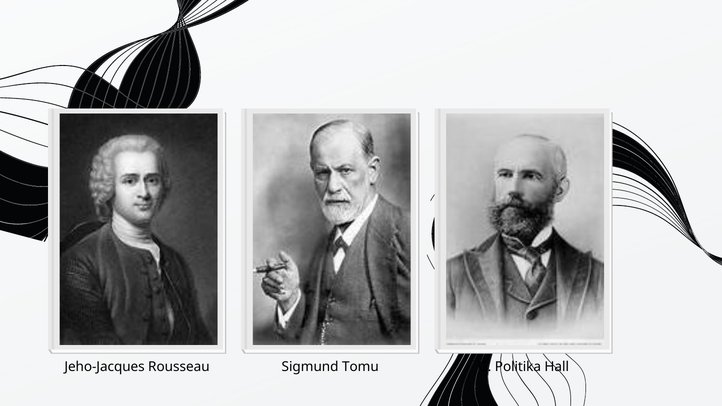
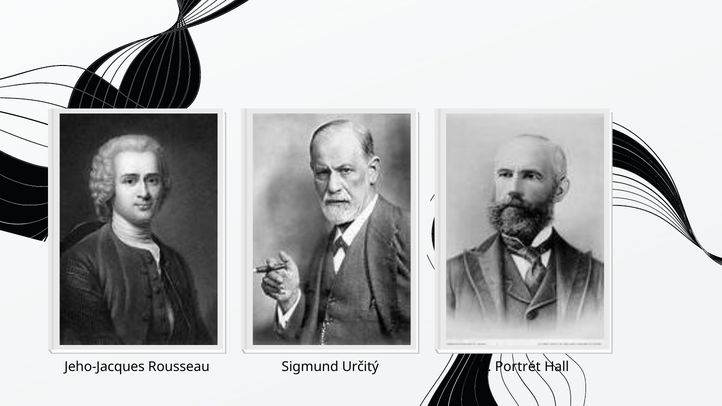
Tomu: Tomu -> Určitý
Politika: Politika -> Portrét
